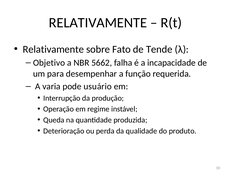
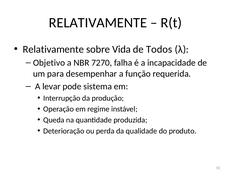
Fato: Fato -> Vida
Tende: Tende -> Todos
5662: 5662 -> 7270
varia: varia -> levar
usuário: usuário -> sistema
